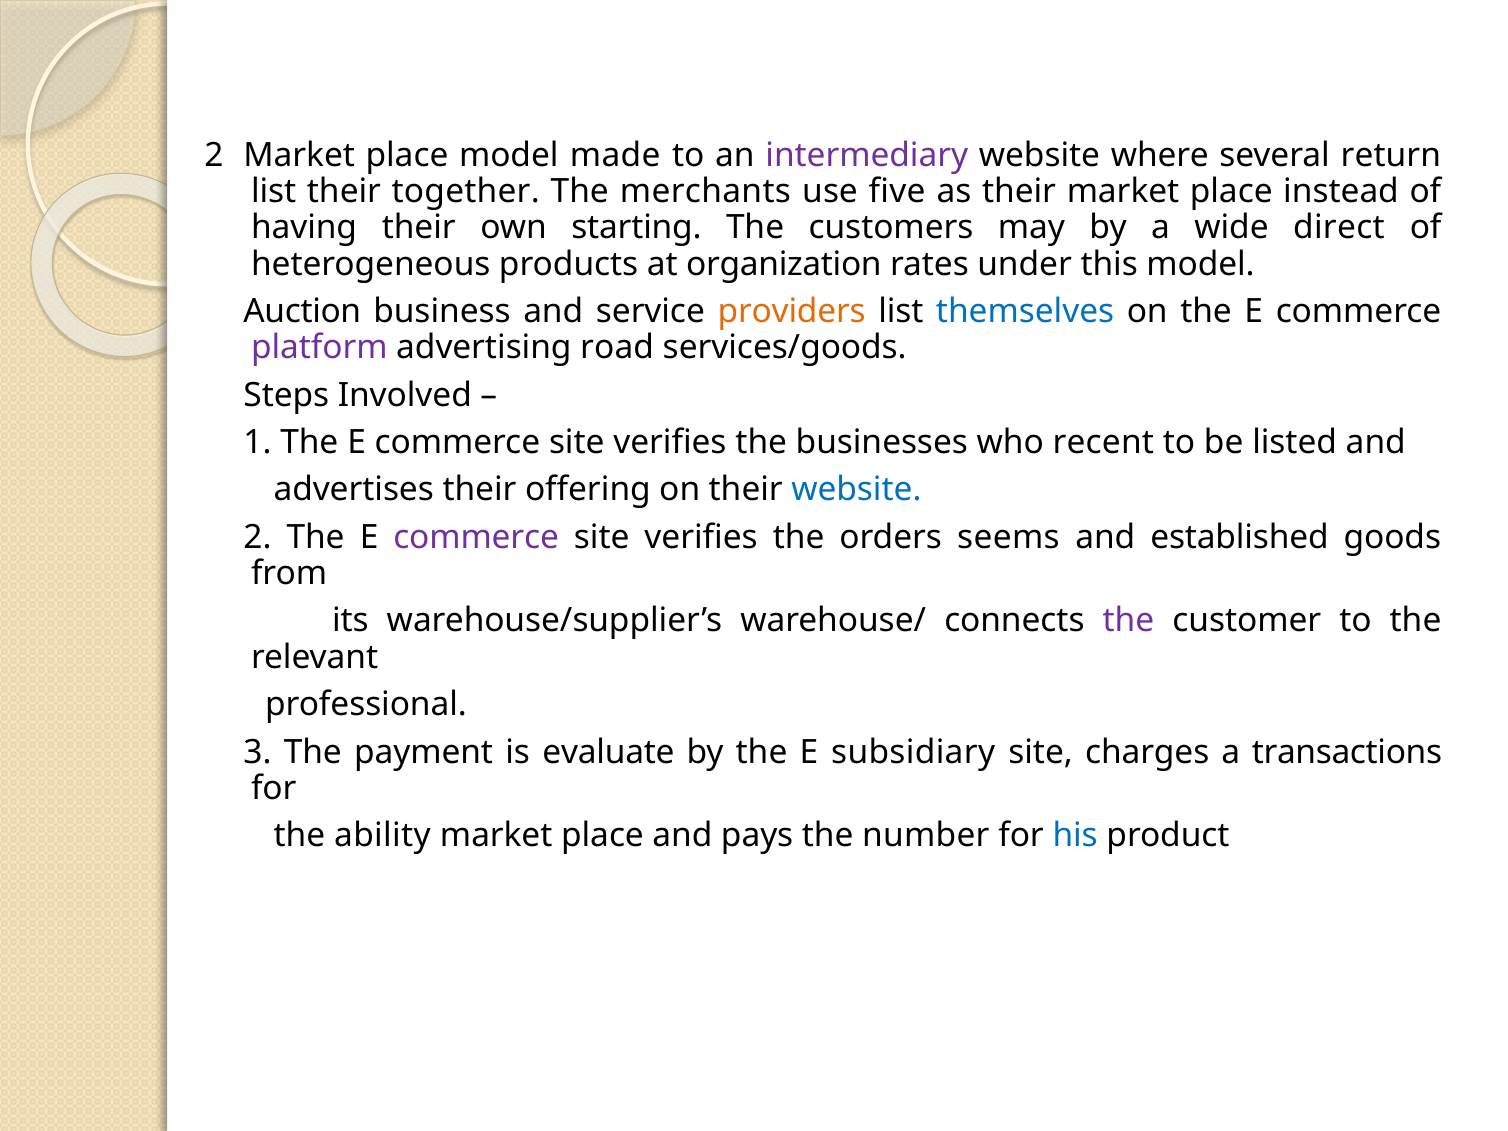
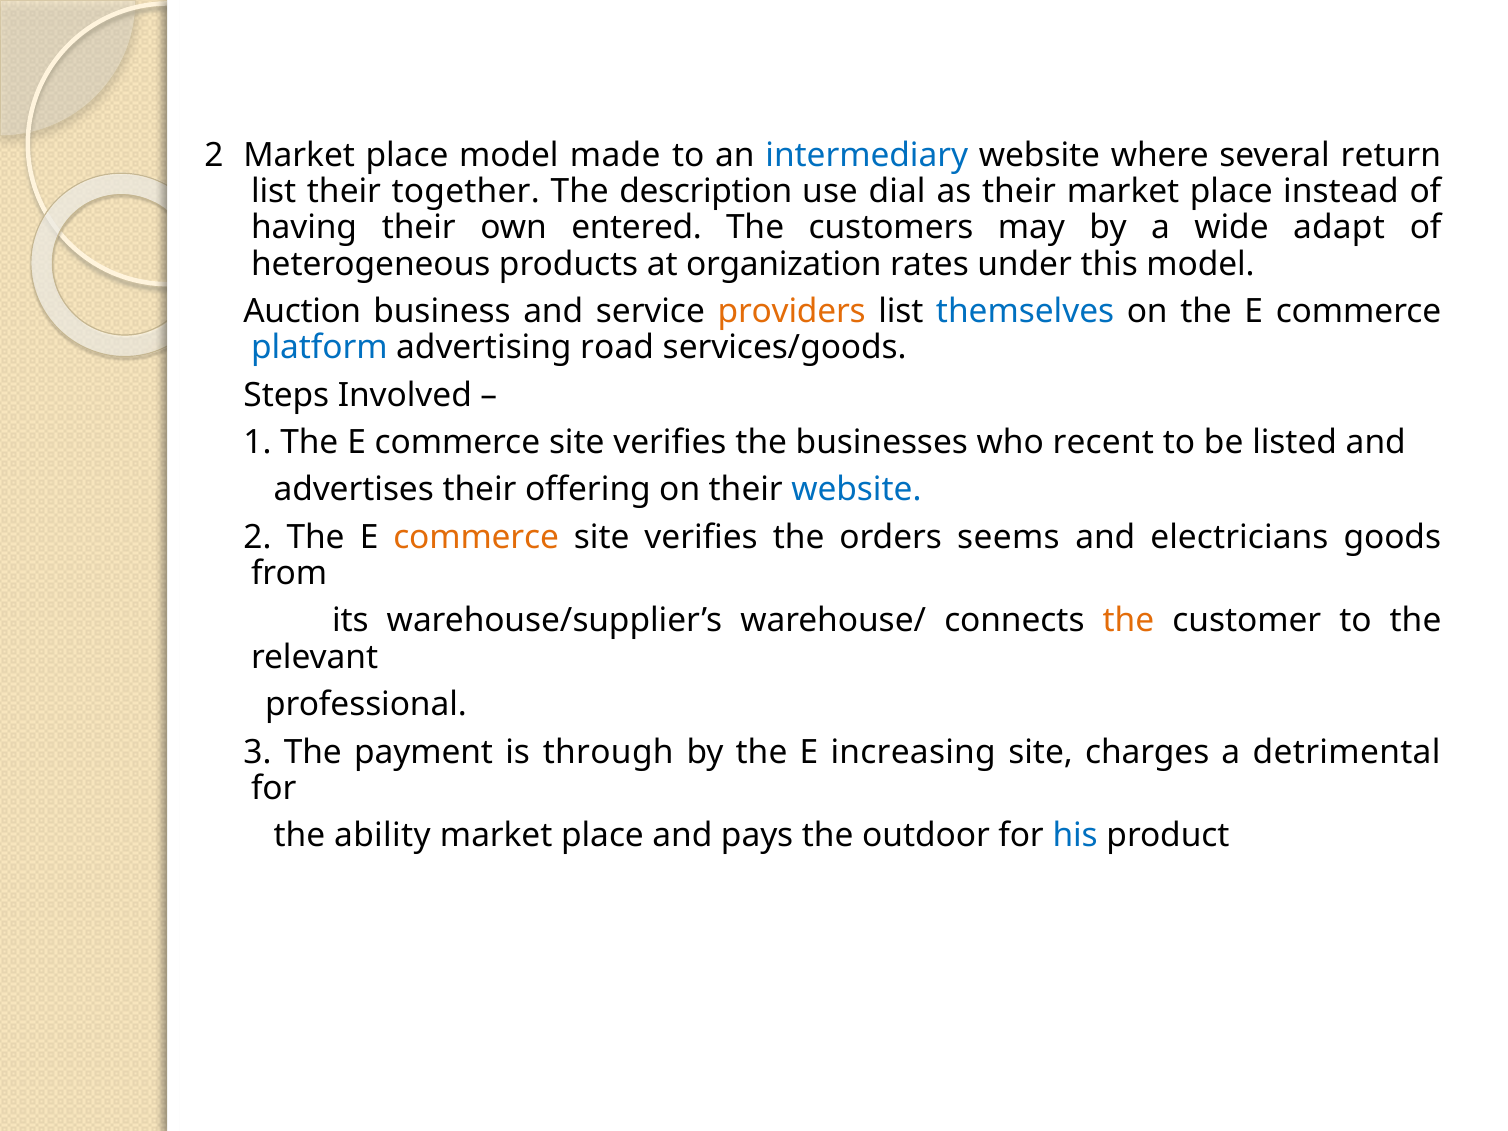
intermediary colour: purple -> blue
merchants: merchants -> description
five: five -> dial
starting: starting -> entered
direct: direct -> adapt
platform colour: purple -> blue
commerce at (476, 537) colour: purple -> orange
established: established -> electricians
the at (1128, 621) colour: purple -> orange
evaluate: evaluate -> through
subsidiary: subsidiary -> increasing
transactions: transactions -> detrimental
number: number -> outdoor
